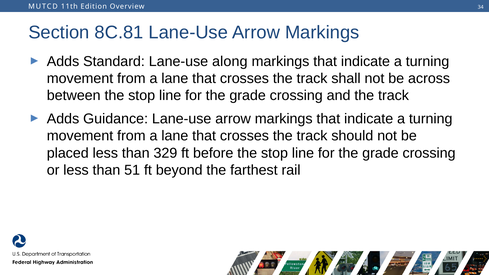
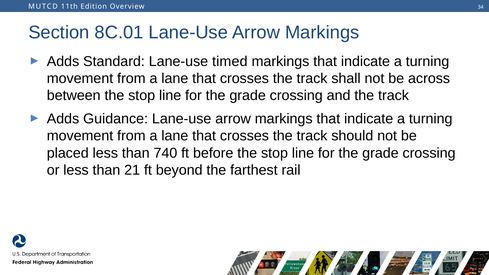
8C.81: 8C.81 -> 8C.01
along: along -> timed
329: 329 -> 740
51: 51 -> 21
